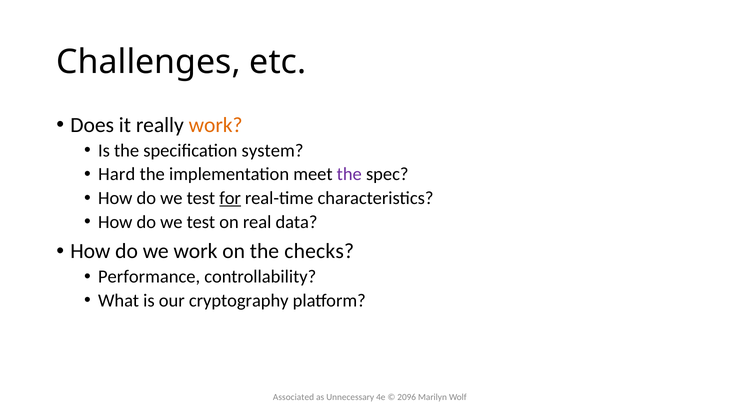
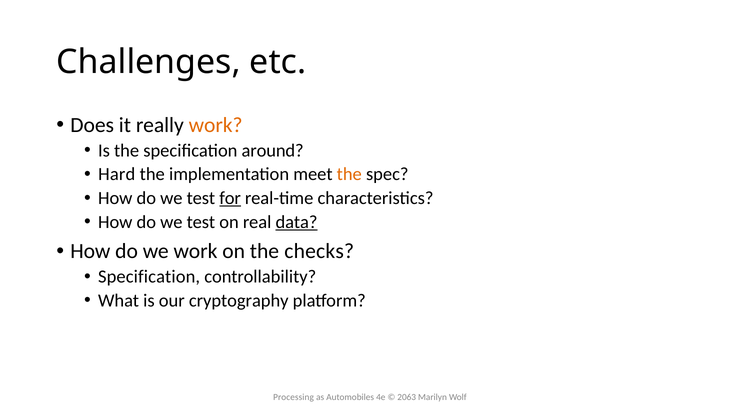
system: system -> around
the at (349, 174) colour: purple -> orange
data underline: none -> present
Performance at (149, 277): Performance -> Specification
Associated: Associated -> Processing
Unnecessary: Unnecessary -> Automobiles
2096: 2096 -> 2063
